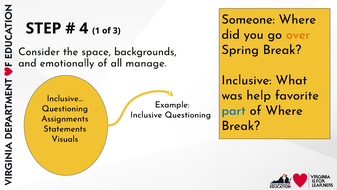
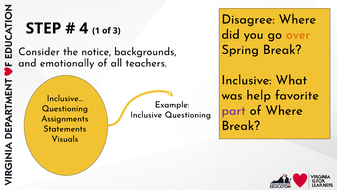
Someone: Someone -> Disagree
space: space -> notice
manage: manage -> teachers
part colour: blue -> purple
